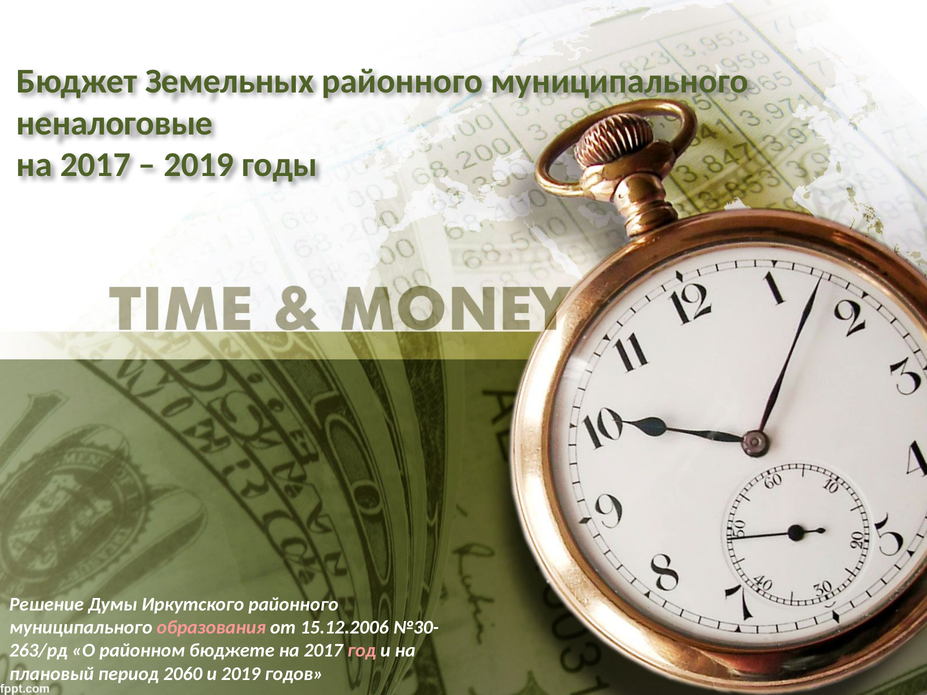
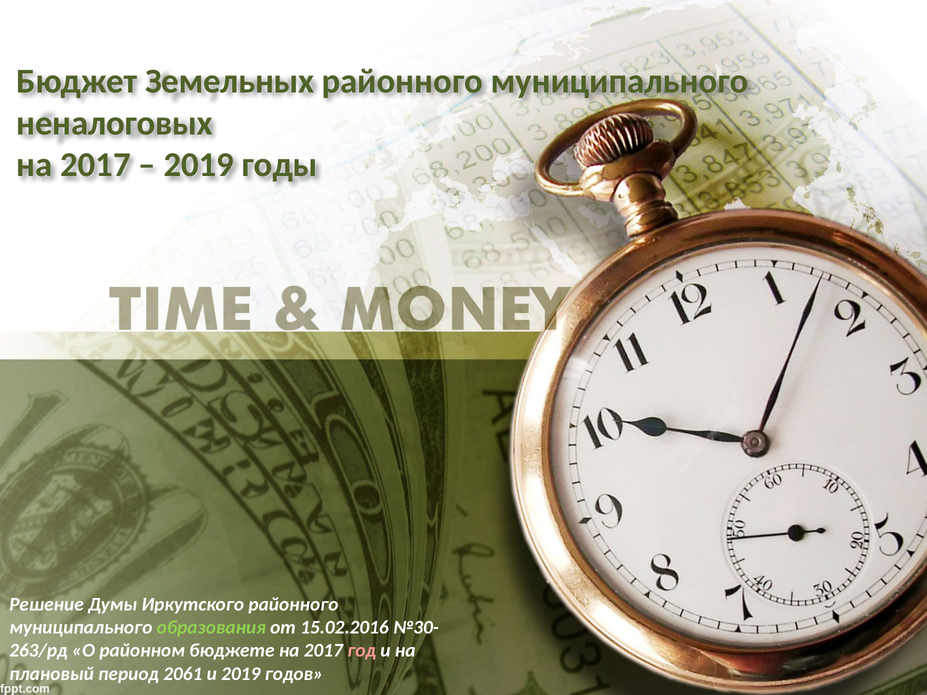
неналоговые: неналоговые -> неналоговых
образования colour: pink -> light green
15.12.2006: 15.12.2006 -> 15.02.2016
2060: 2060 -> 2061
